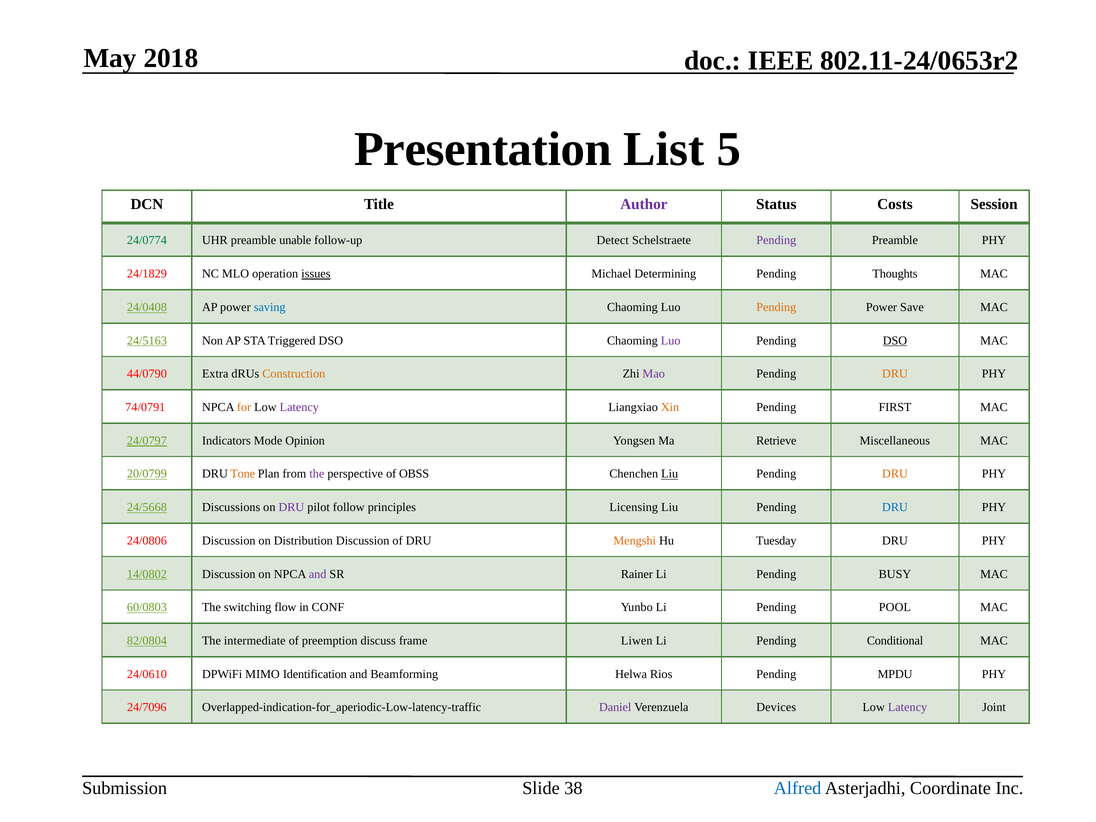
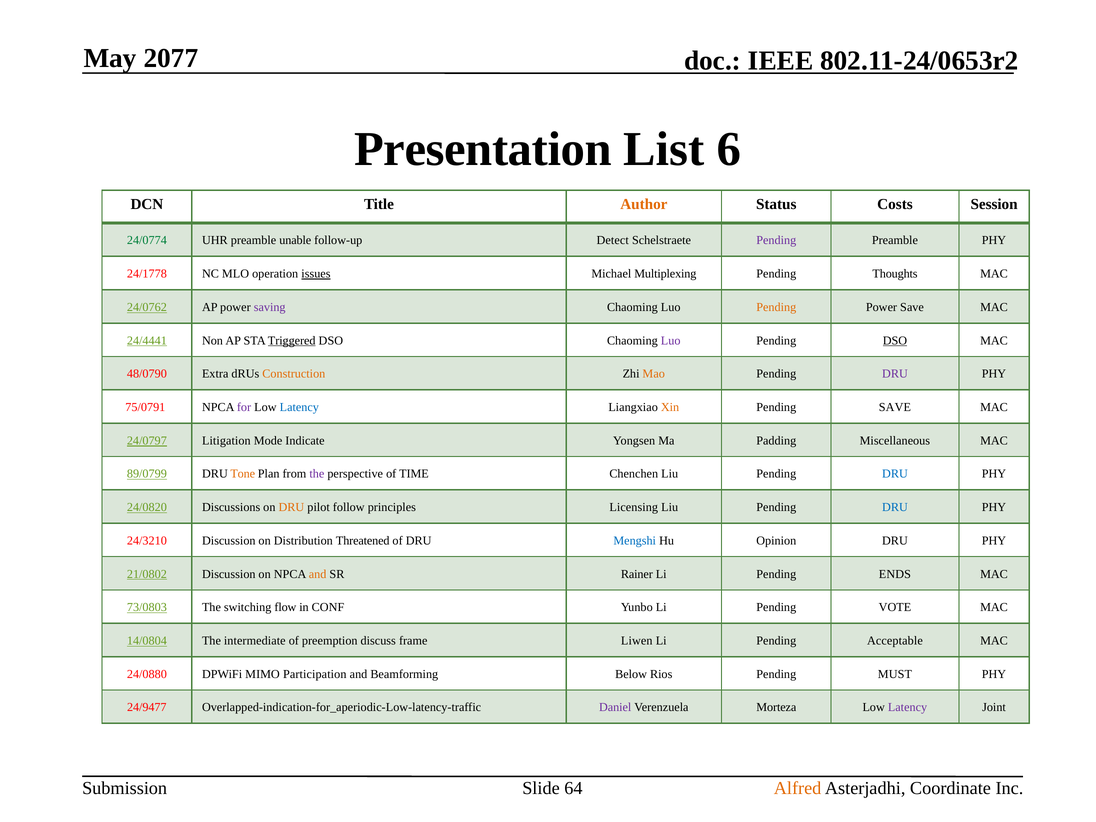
2018: 2018 -> 2077
5: 5 -> 6
Author colour: purple -> orange
24/1829: 24/1829 -> 24/1778
Determining: Determining -> Multiplexing
24/0408: 24/0408 -> 24/0762
saving colour: blue -> purple
24/5163: 24/5163 -> 24/4441
Triggered underline: none -> present
44/0790: 44/0790 -> 48/0790
Mao colour: purple -> orange
DRU at (895, 374) colour: orange -> purple
74/0791: 74/0791 -> 75/0791
for colour: orange -> purple
Latency at (299, 407) colour: purple -> blue
Pending FIRST: FIRST -> SAVE
Indicators: Indicators -> Litigation
Opinion: Opinion -> Indicate
Retrieve: Retrieve -> Padding
20/0799: 20/0799 -> 89/0799
OBSS: OBSS -> TIME
Liu at (670, 474) underline: present -> none
DRU at (895, 474) colour: orange -> blue
24/5668: 24/5668 -> 24/0820
DRU at (291, 507) colour: purple -> orange
24/0806: 24/0806 -> 24/3210
Distribution Discussion: Discussion -> Threatened
Mengshi colour: orange -> blue
Tuesday: Tuesday -> Opinion
14/0802: 14/0802 -> 21/0802
and at (318, 574) colour: purple -> orange
BUSY: BUSY -> ENDS
60/0803: 60/0803 -> 73/0803
POOL: POOL -> VOTE
82/0804: 82/0804 -> 14/0804
Conditional: Conditional -> Acceptable
24/0610: 24/0610 -> 24/0880
Identification: Identification -> Participation
Helwa: Helwa -> Below
MPDU: MPDU -> MUST
24/7096: 24/7096 -> 24/9477
Devices: Devices -> Morteza
38: 38 -> 64
Alfred colour: blue -> orange
